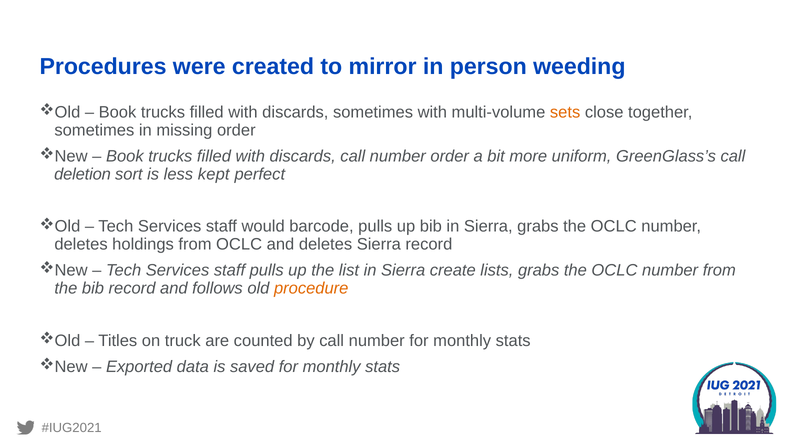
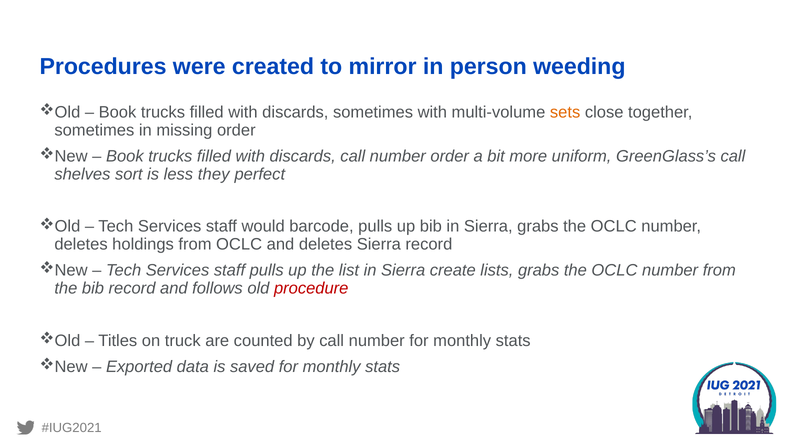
deletion: deletion -> shelves
kept: kept -> they
procedure colour: orange -> red
